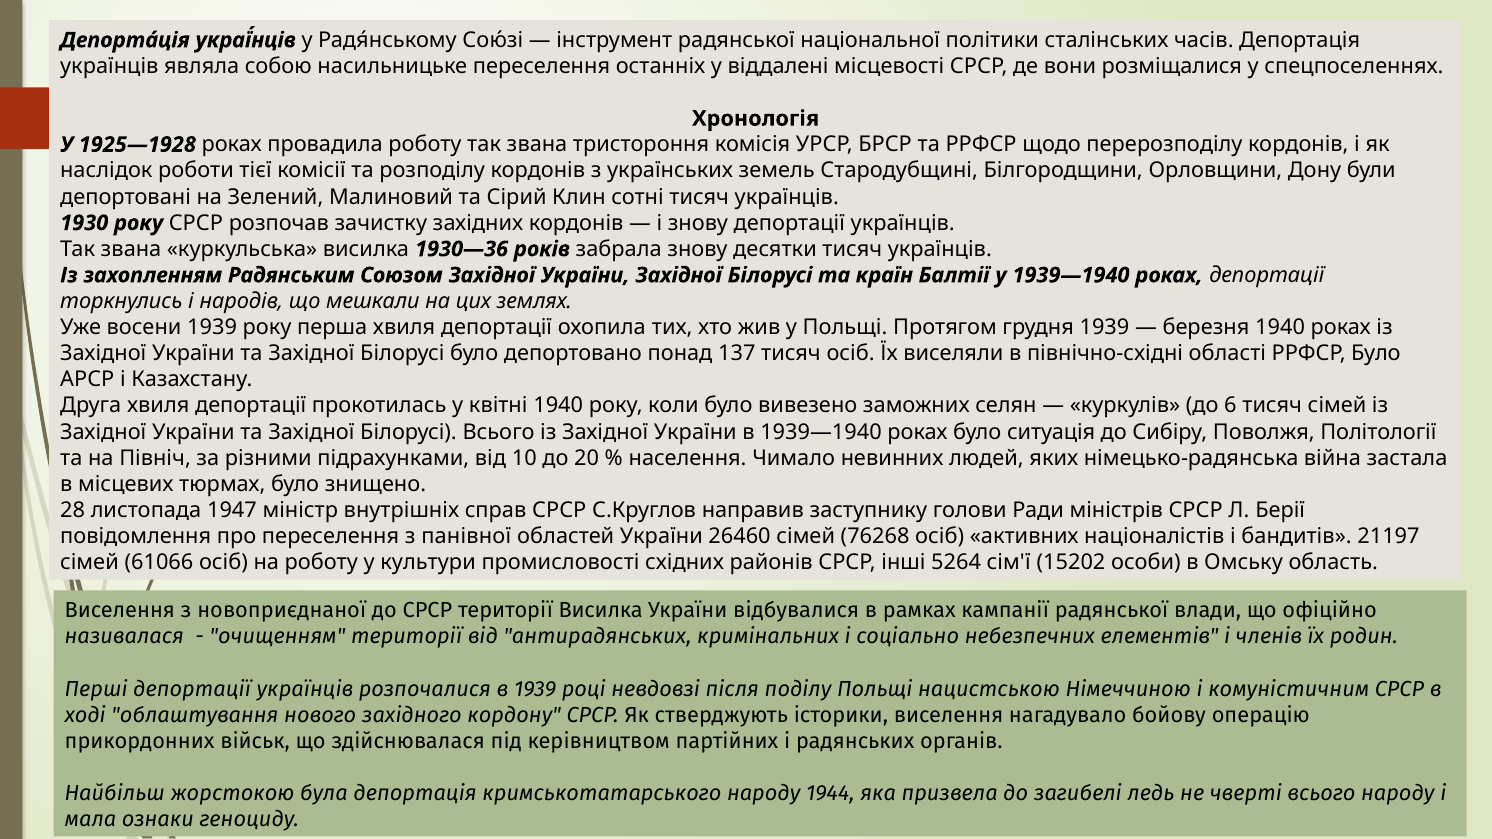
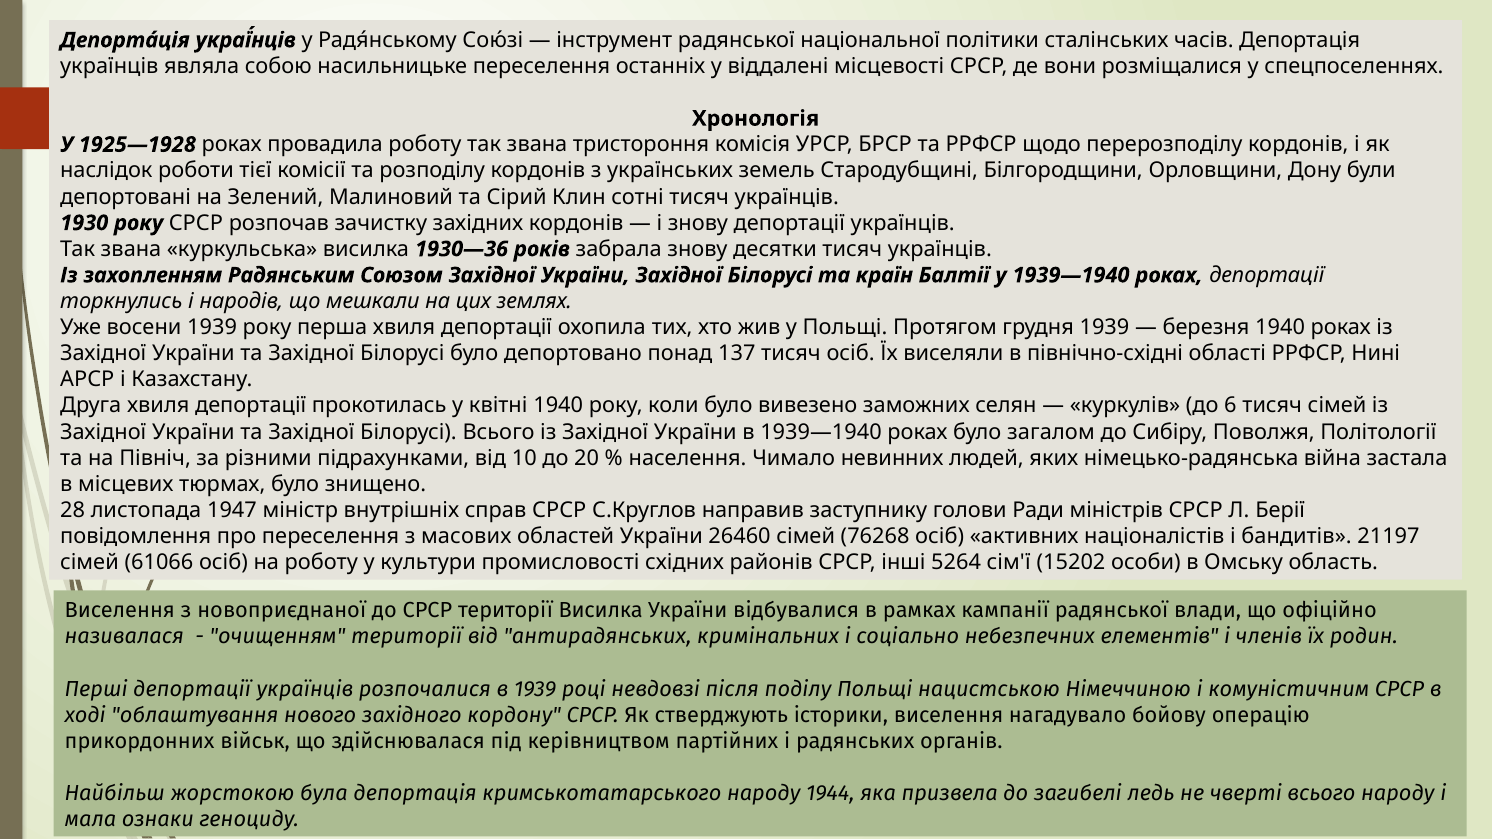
РРФСР Було: Було -> Нині
ситуація: ситуація -> загалом
панівної: панівної -> масових
